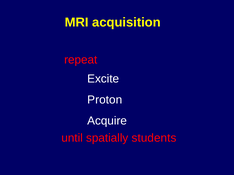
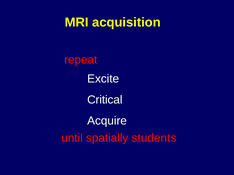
Proton: Proton -> Critical
